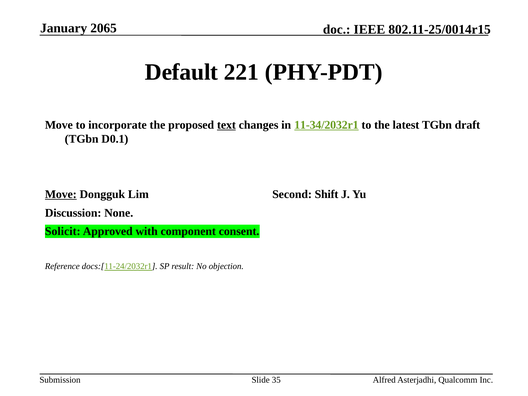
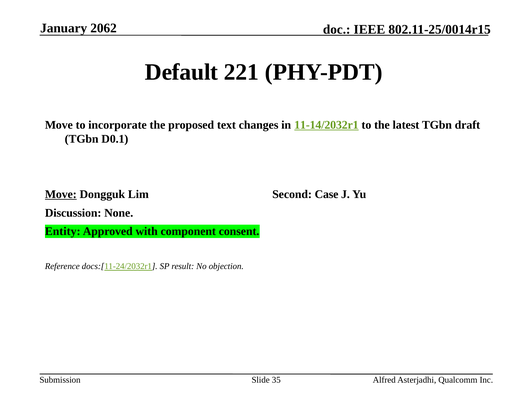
2065: 2065 -> 2062
text underline: present -> none
11-34/2032r1: 11-34/2032r1 -> 11-14/2032r1
Shift: Shift -> Case
Solicit: Solicit -> Entity
